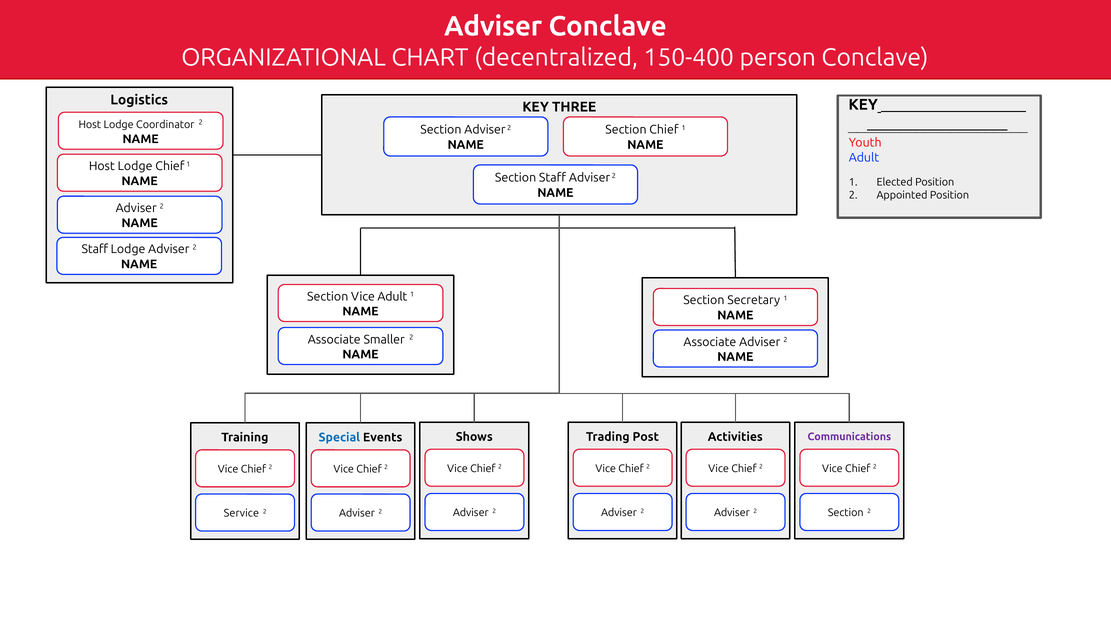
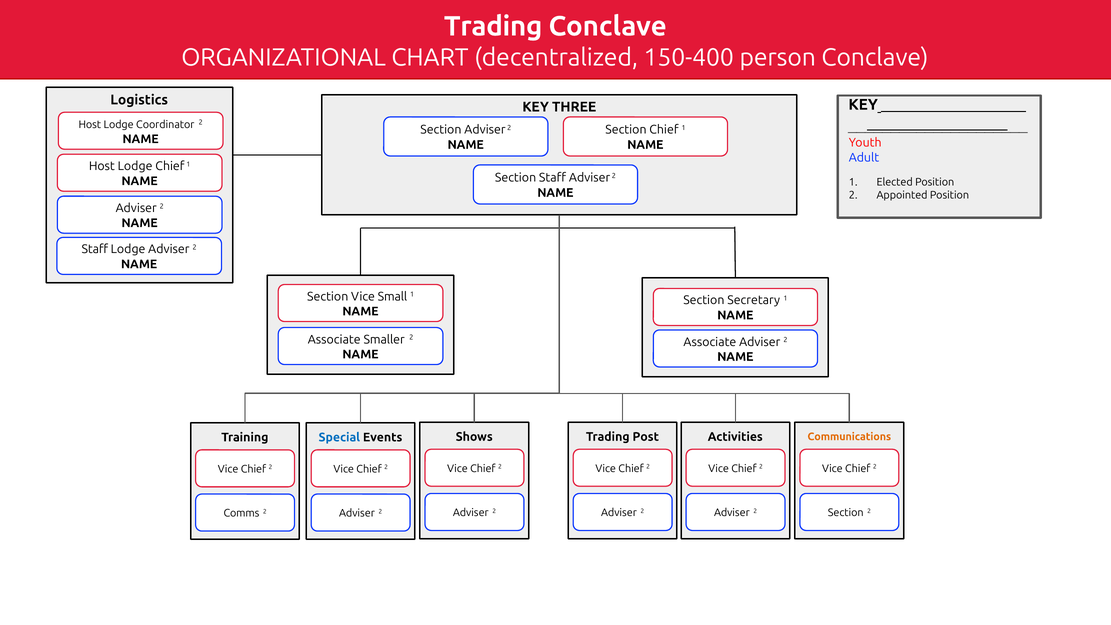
Adviser at (493, 26): Adviser -> Trading
Vice Adult: Adult -> Small
Communications colour: purple -> orange
Service: Service -> Comms
